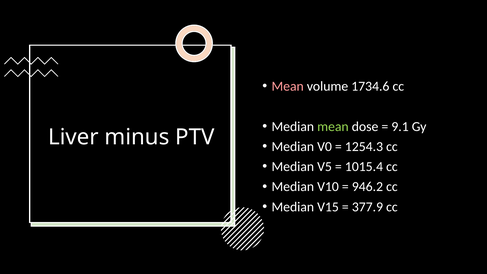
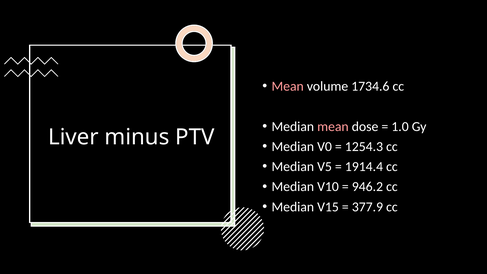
mean at (333, 126) colour: light green -> pink
9.1: 9.1 -> 1.0
1015.4: 1015.4 -> 1914.4
